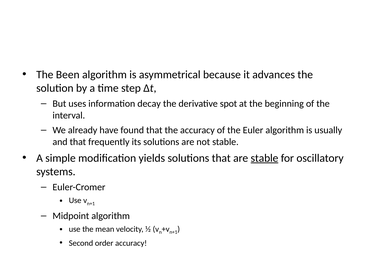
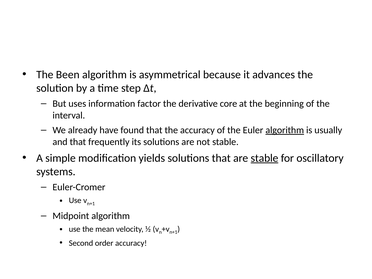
decay: decay -> factor
spot: spot -> core
algorithm at (285, 130) underline: none -> present
